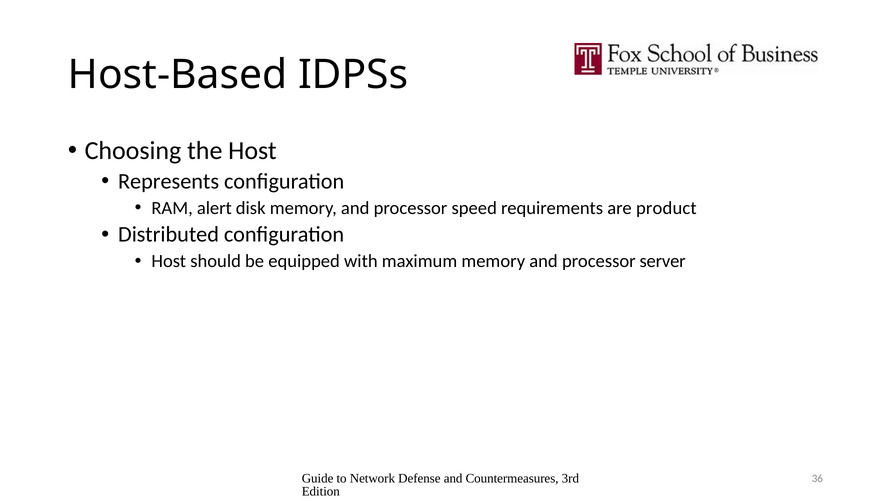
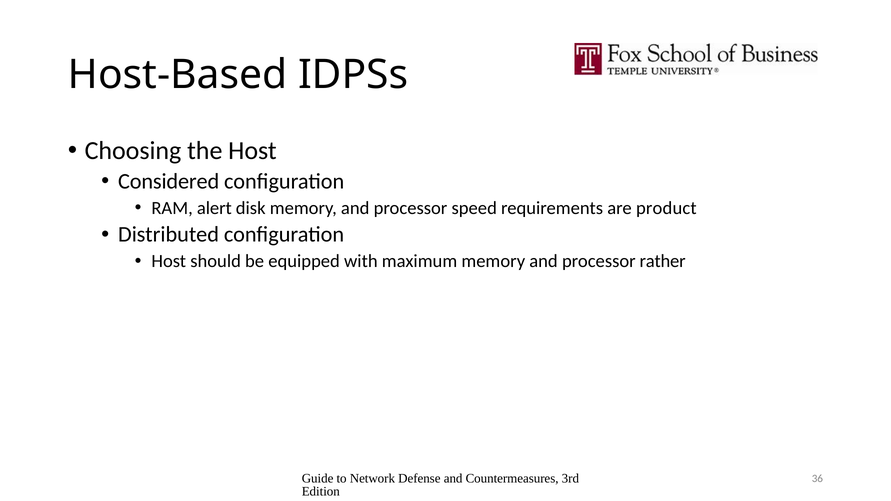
Represents: Represents -> Considered
server: server -> rather
